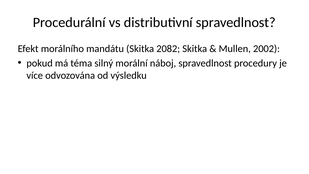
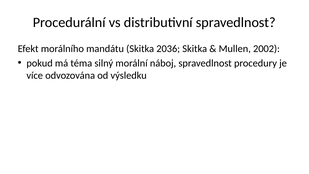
2082: 2082 -> 2036
